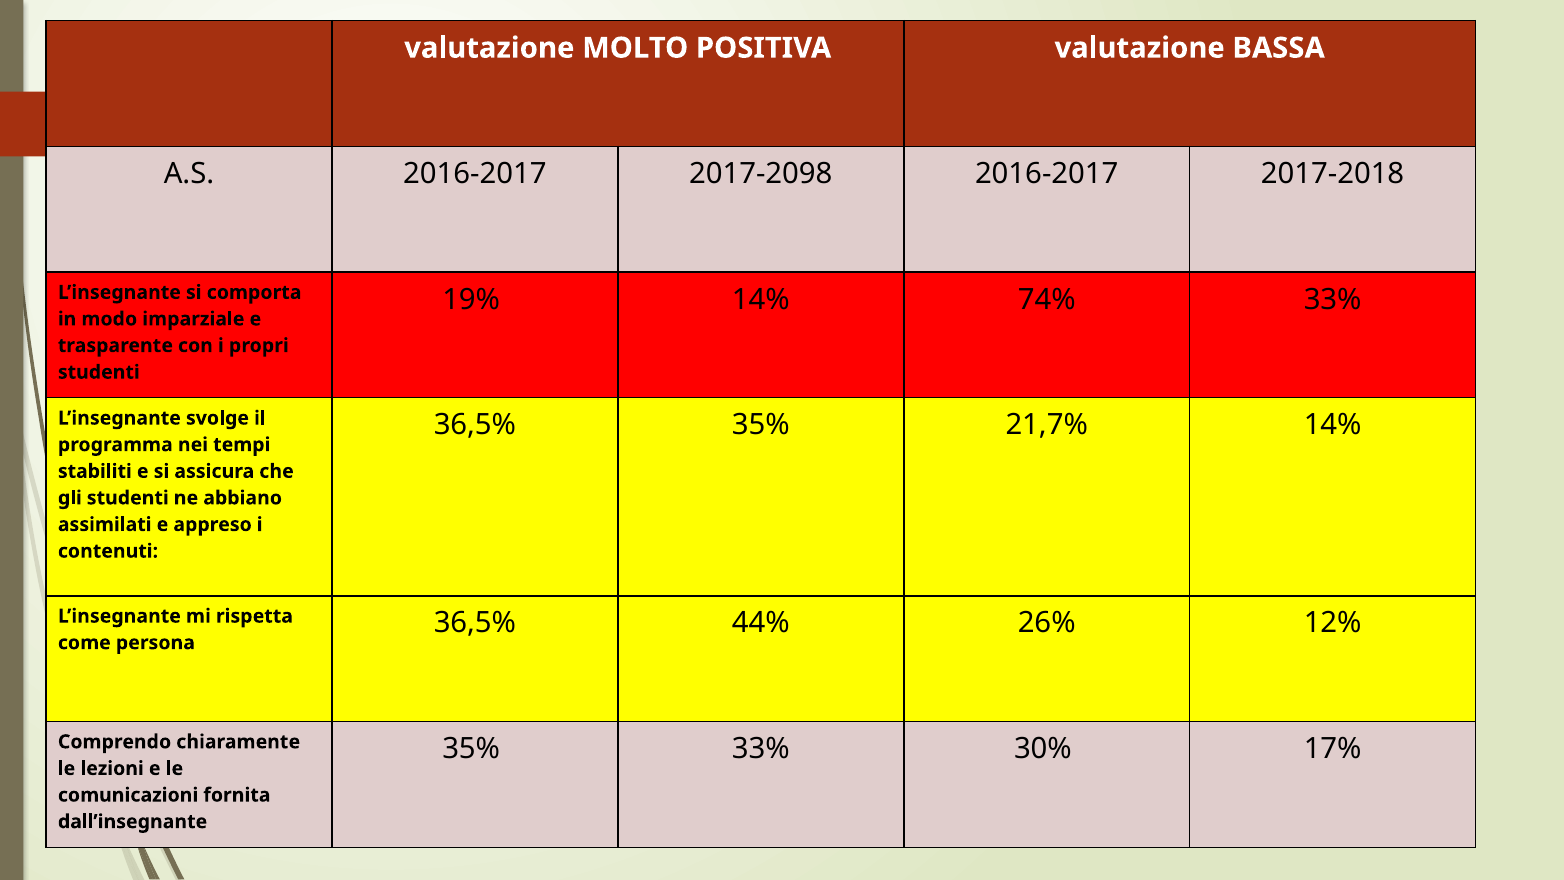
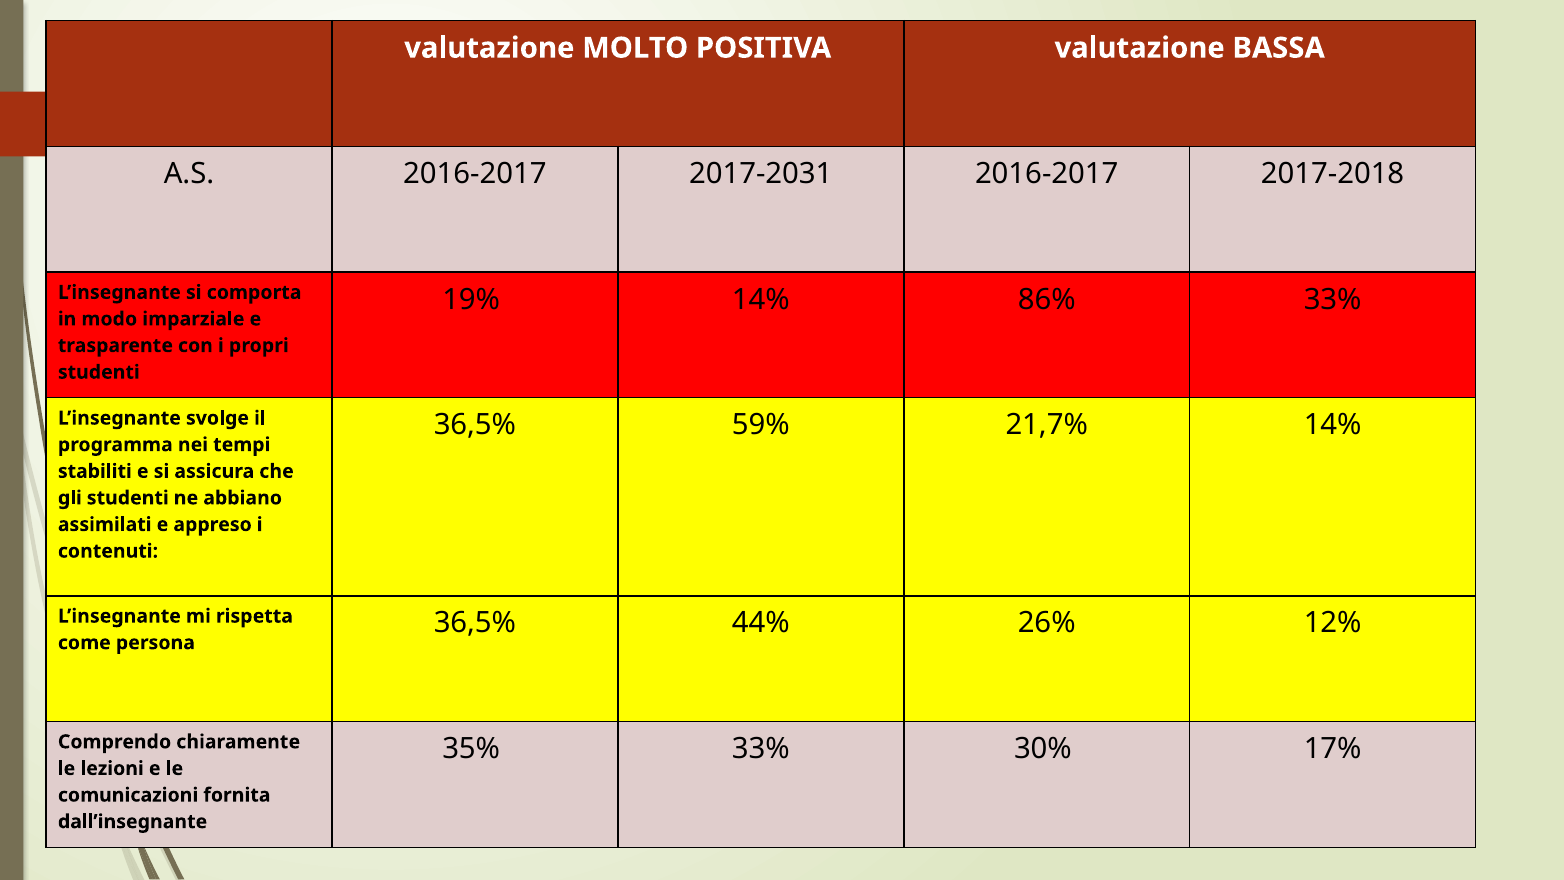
2017-2098: 2017-2098 -> 2017-2031
74%: 74% -> 86%
36,5% 35%: 35% -> 59%
